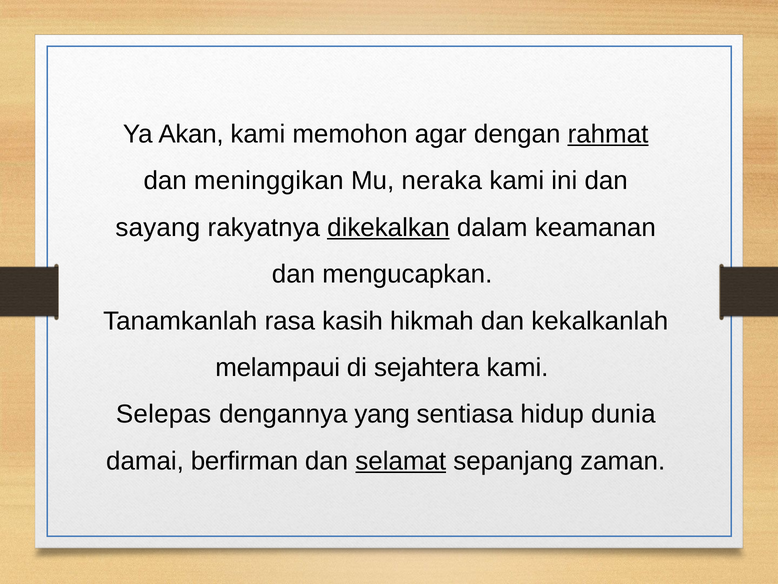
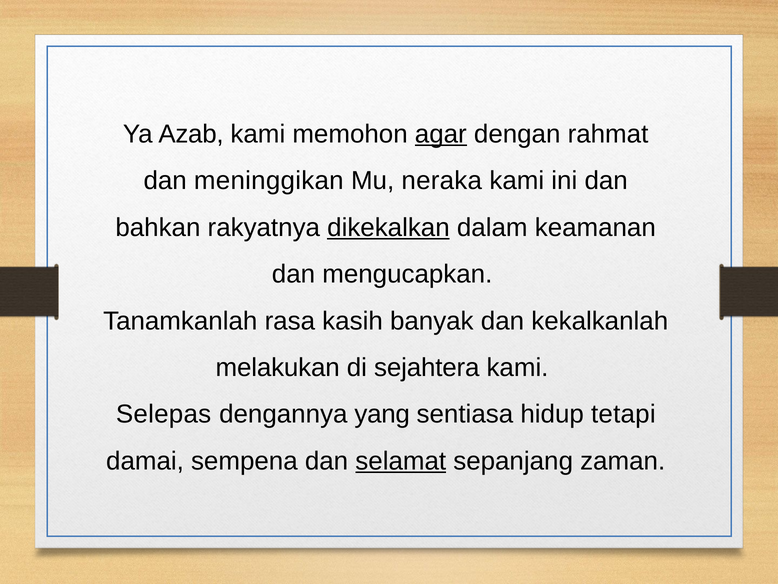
Akan: Akan -> Azab
agar underline: none -> present
rahmat underline: present -> none
sayang: sayang -> bahkan
hikmah: hikmah -> banyak
melampaui: melampaui -> melakukan
dunia: dunia -> tetapi
berfirman: berfirman -> sempena
